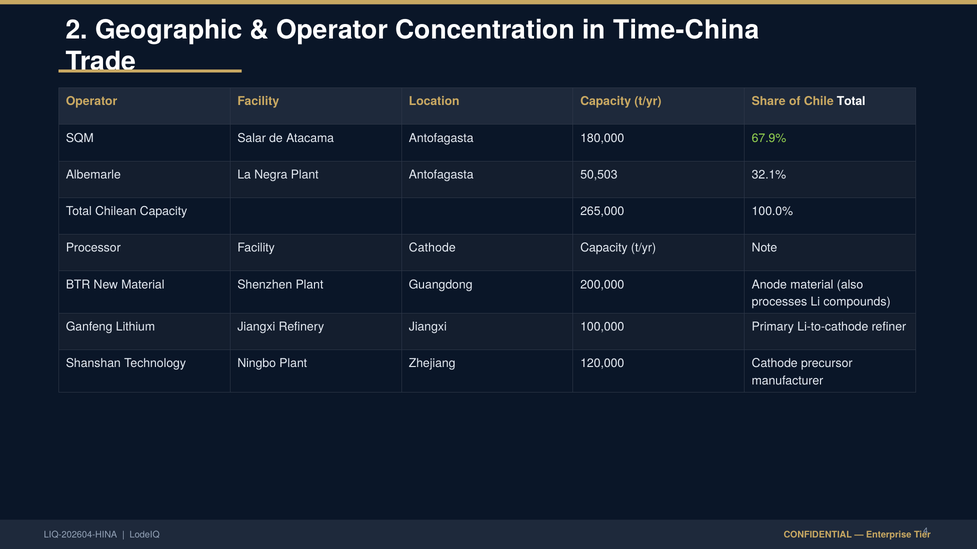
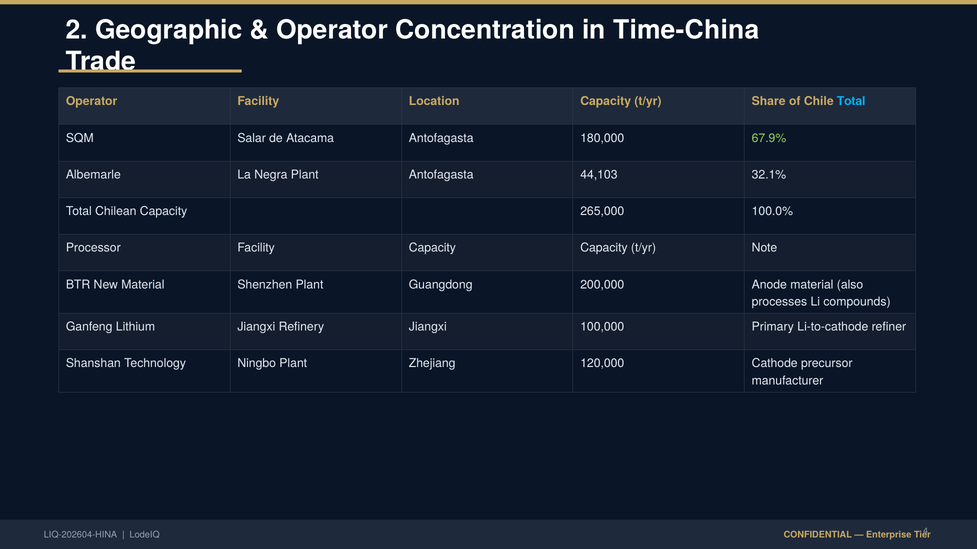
Total at (851, 101) colour: white -> light blue
50,503: 50,503 -> 44,103
Facility Cathode: Cathode -> Capacity
